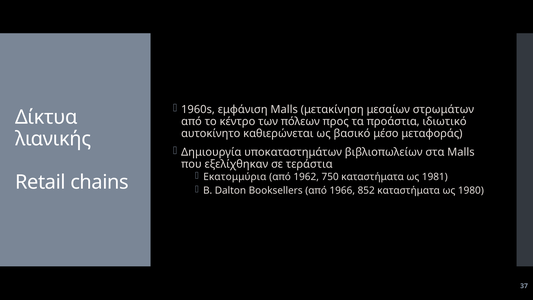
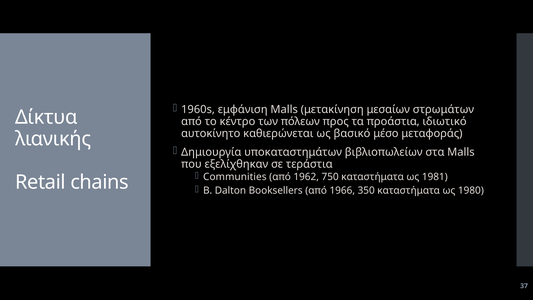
Εκατομμύρια: Εκατομμύρια -> Communities
852: 852 -> 350
